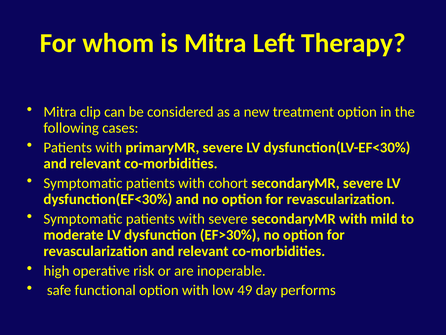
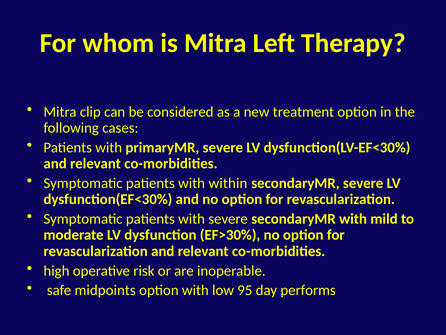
cohort: cohort -> within
functional: functional -> midpoints
49: 49 -> 95
